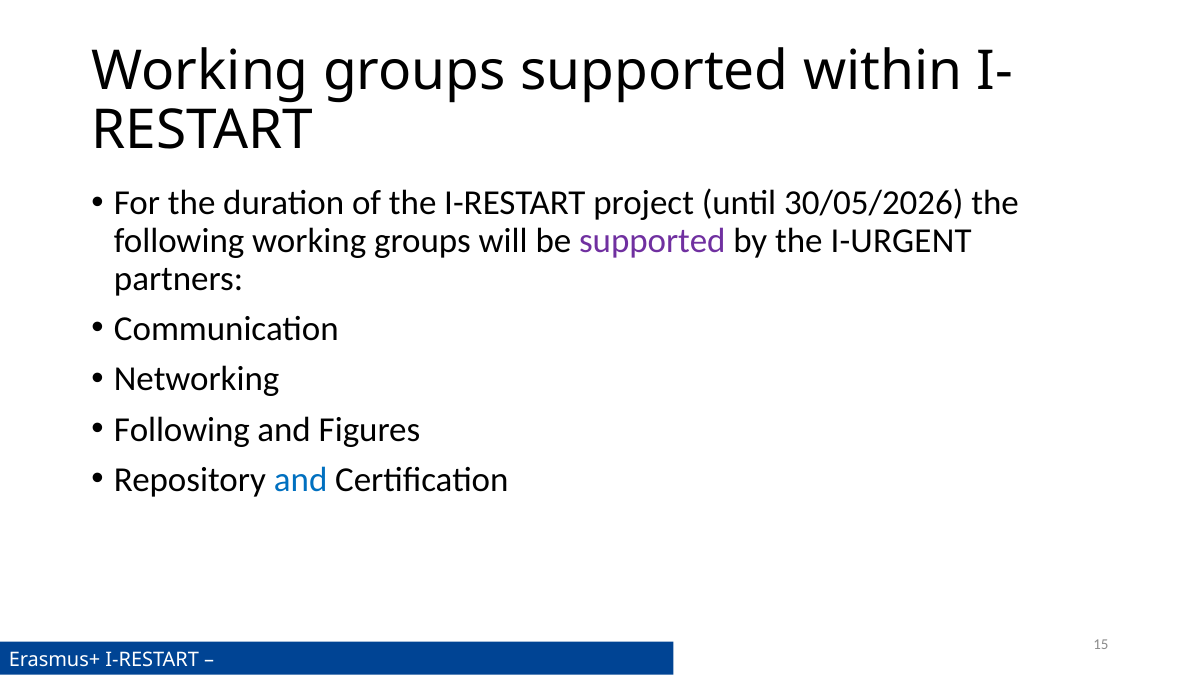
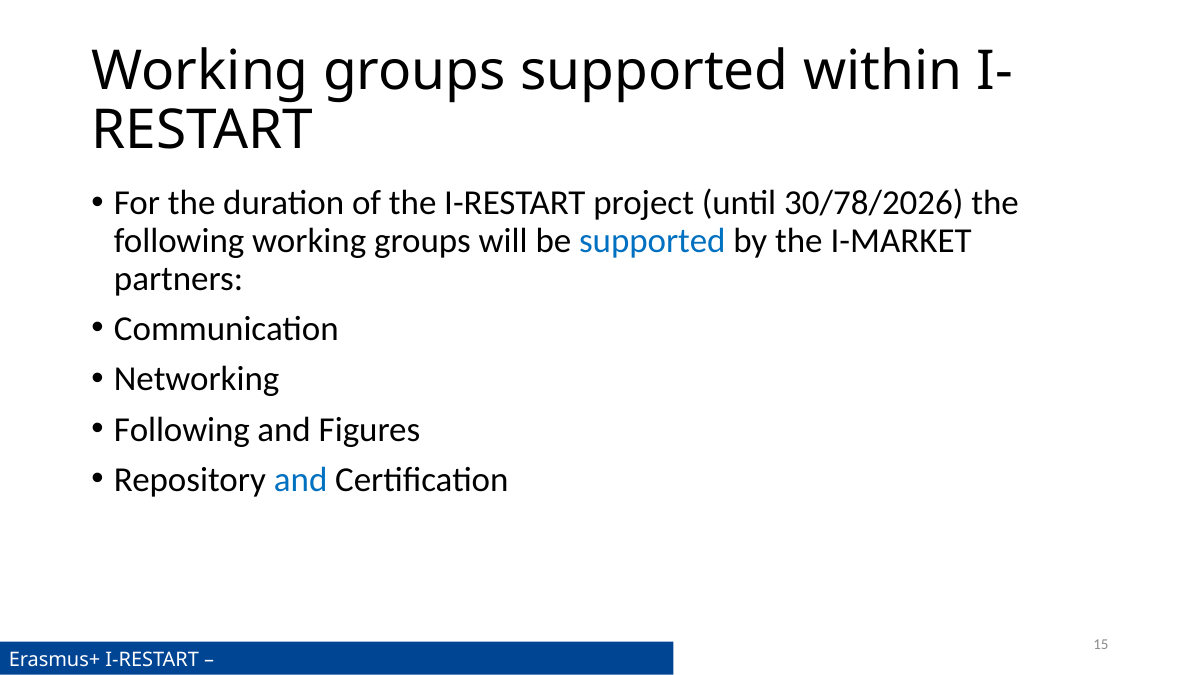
30/05/2026: 30/05/2026 -> 30/78/2026
supported at (652, 241) colour: purple -> blue
I-URGENT: I-URGENT -> I-MARKET
